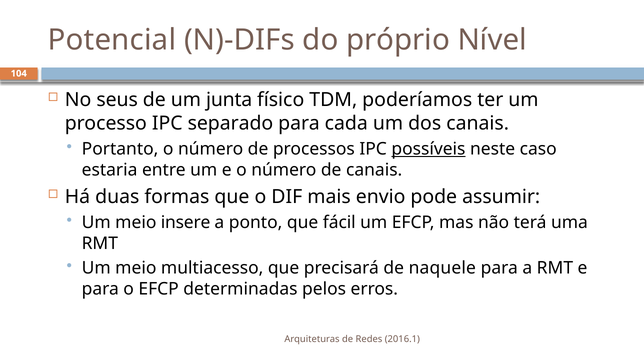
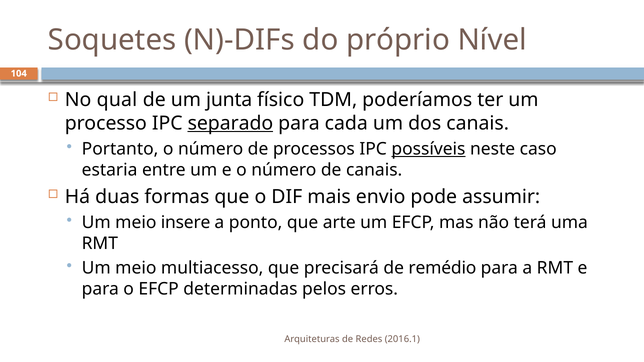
Potencial: Potencial -> Soquetes
seus: seus -> qual
separado underline: none -> present
fácil: fácil -> arte
naquele: naquele -> remédio
